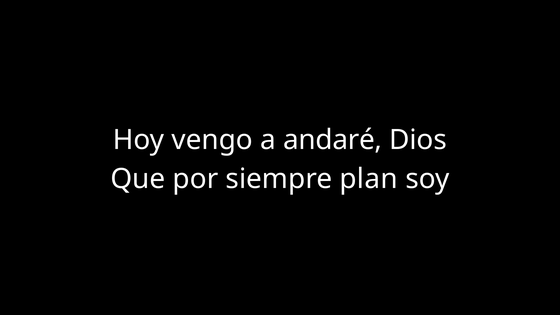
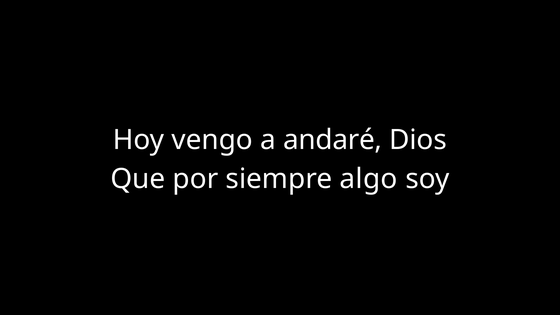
plan: plan -> algo
